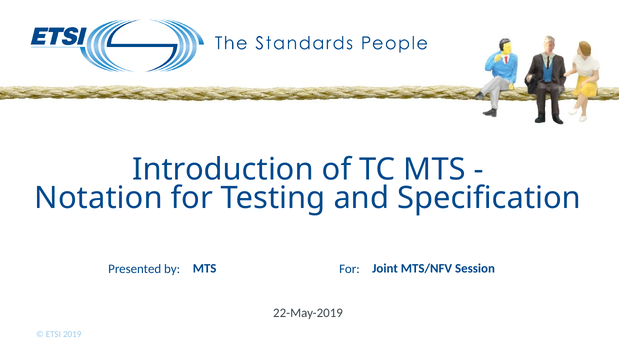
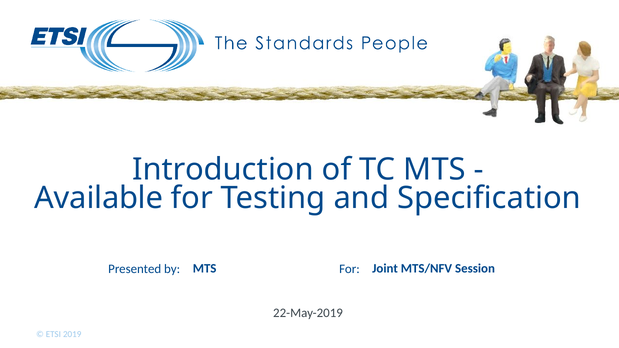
Notation: Notation -> Available
